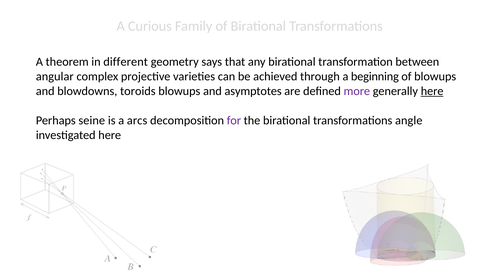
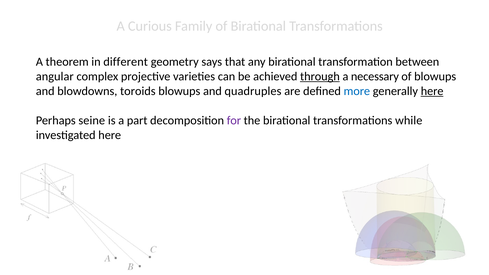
through underline: none -> present
beginning: beginning -> necessary
asymptotes: asymptotes -> quadruples
more colour: purple -> blue
arcs: arcs -> part
angle: angle -> while
